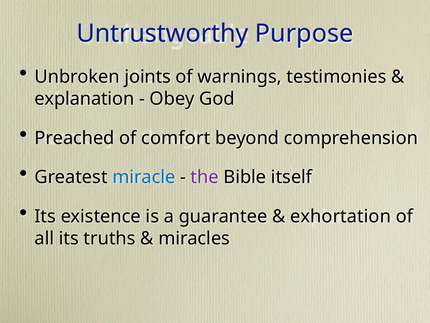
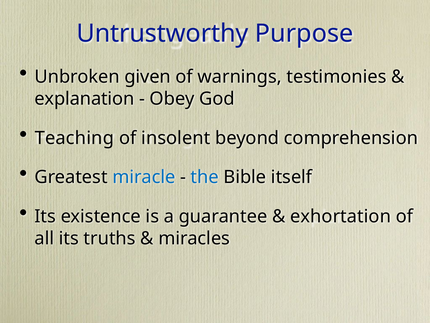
joints: joints -> given
Preached: Preached -> Teaching
comfort: comfort -> insolent
the colour: purple -> blue
